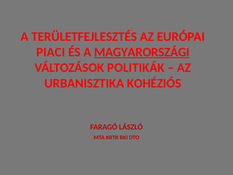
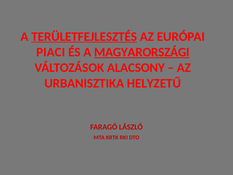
TERÜLETFEJLESZTÉS underline: none -> present
POLITIKÁK: POLITIKÁK -> ALACSONY
KOHÉZIÓS: KOHÉZIÓS -> HELYZETŰ
